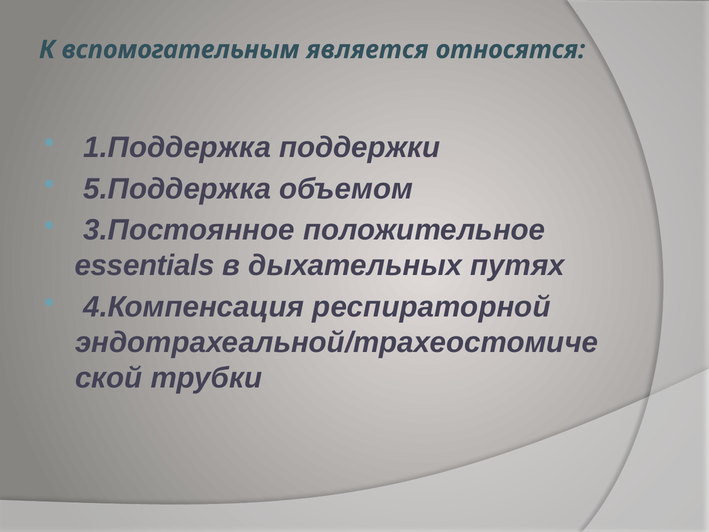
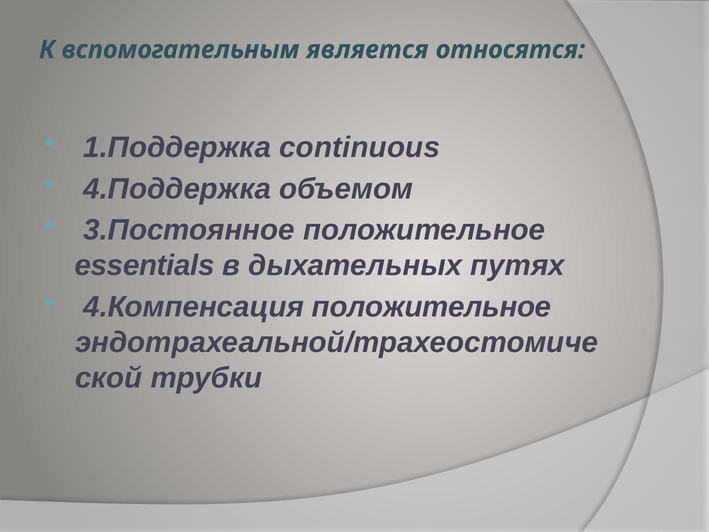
поддержки: поддержки -> continuous
5.Поддержка: 5.Поддержка -> 4.Поддержка
4.Компенсация респираторной: респираторной -> положительное
